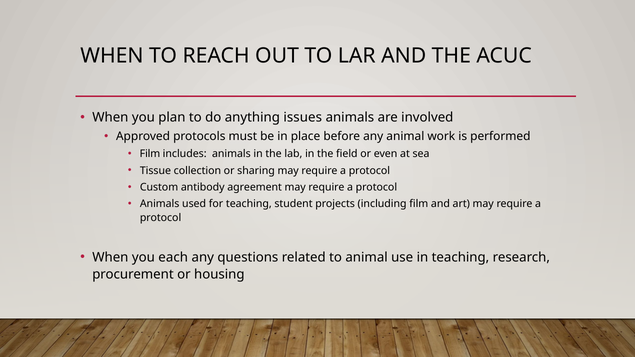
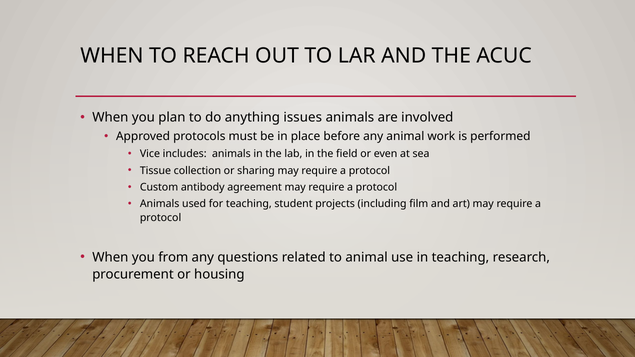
Film at (150, 154): Film -> Vice
each: each -> from
